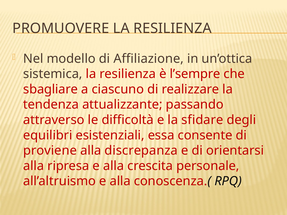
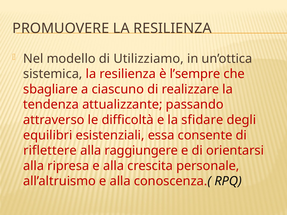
Affiliazione: Affiliazione -> Utilizziamo
proviene: proviene -> riflettere
discrepanza: discrepanza -> raggiungere
